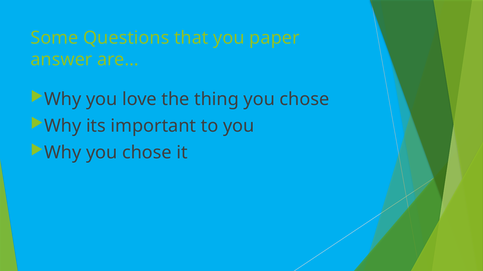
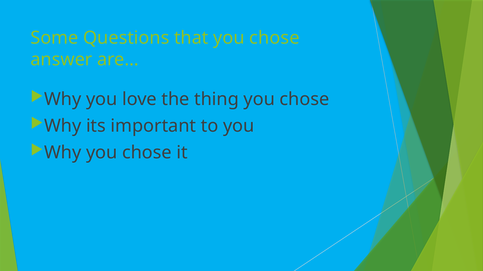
that you paper: paper -> chose
